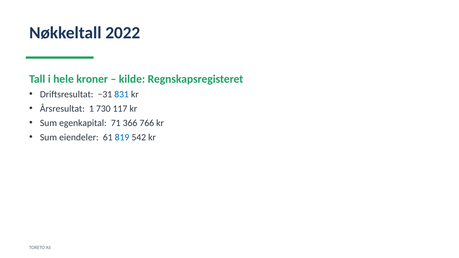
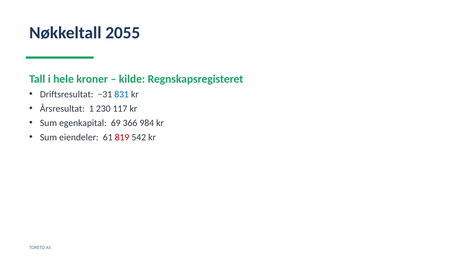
2022: 2022 -> 2055
730: 730 -> 230
71: 71 -> 69
766: 766 -> 984
819 colour: blue -> red
